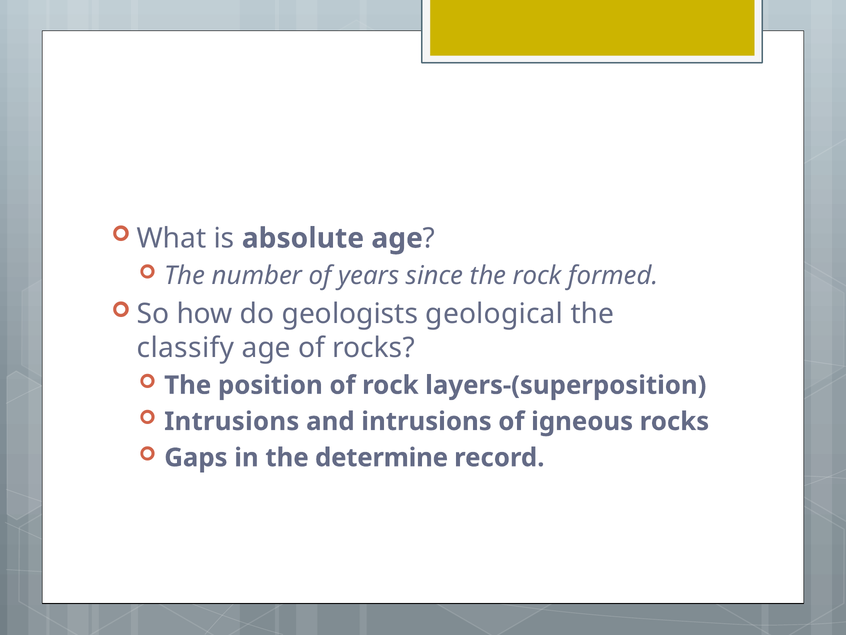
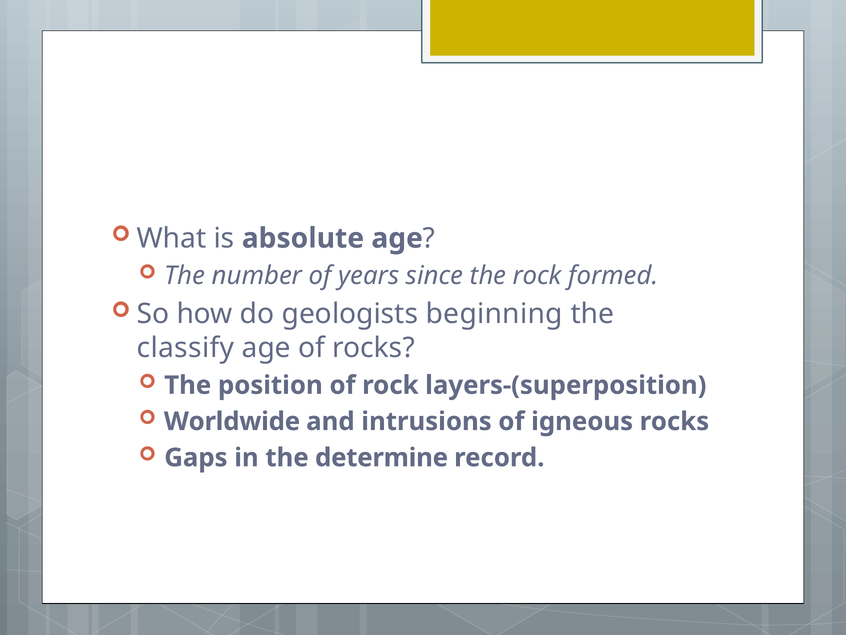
geological: geological -> beginning
Intrusions at (232, 421): Intrusions -> Worldwide
